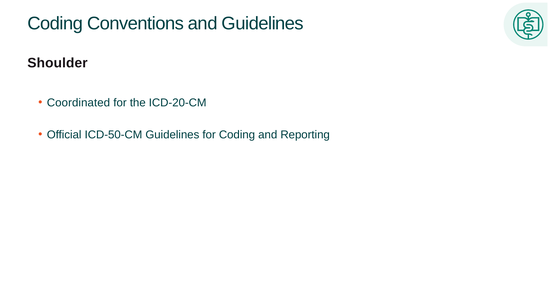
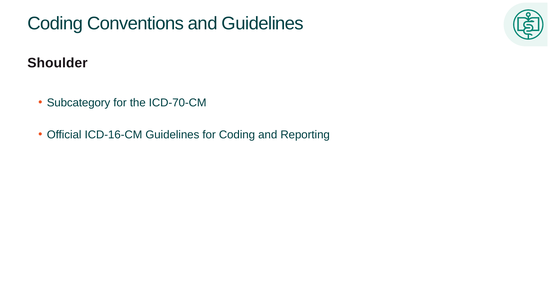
Coordinated: Coordinated -> Subcategory
ICD-20-CM: ICD-20-CM -> ICD-70-CM
ICD-50-CM: ICD-50-CM -> ICD-16-CM
